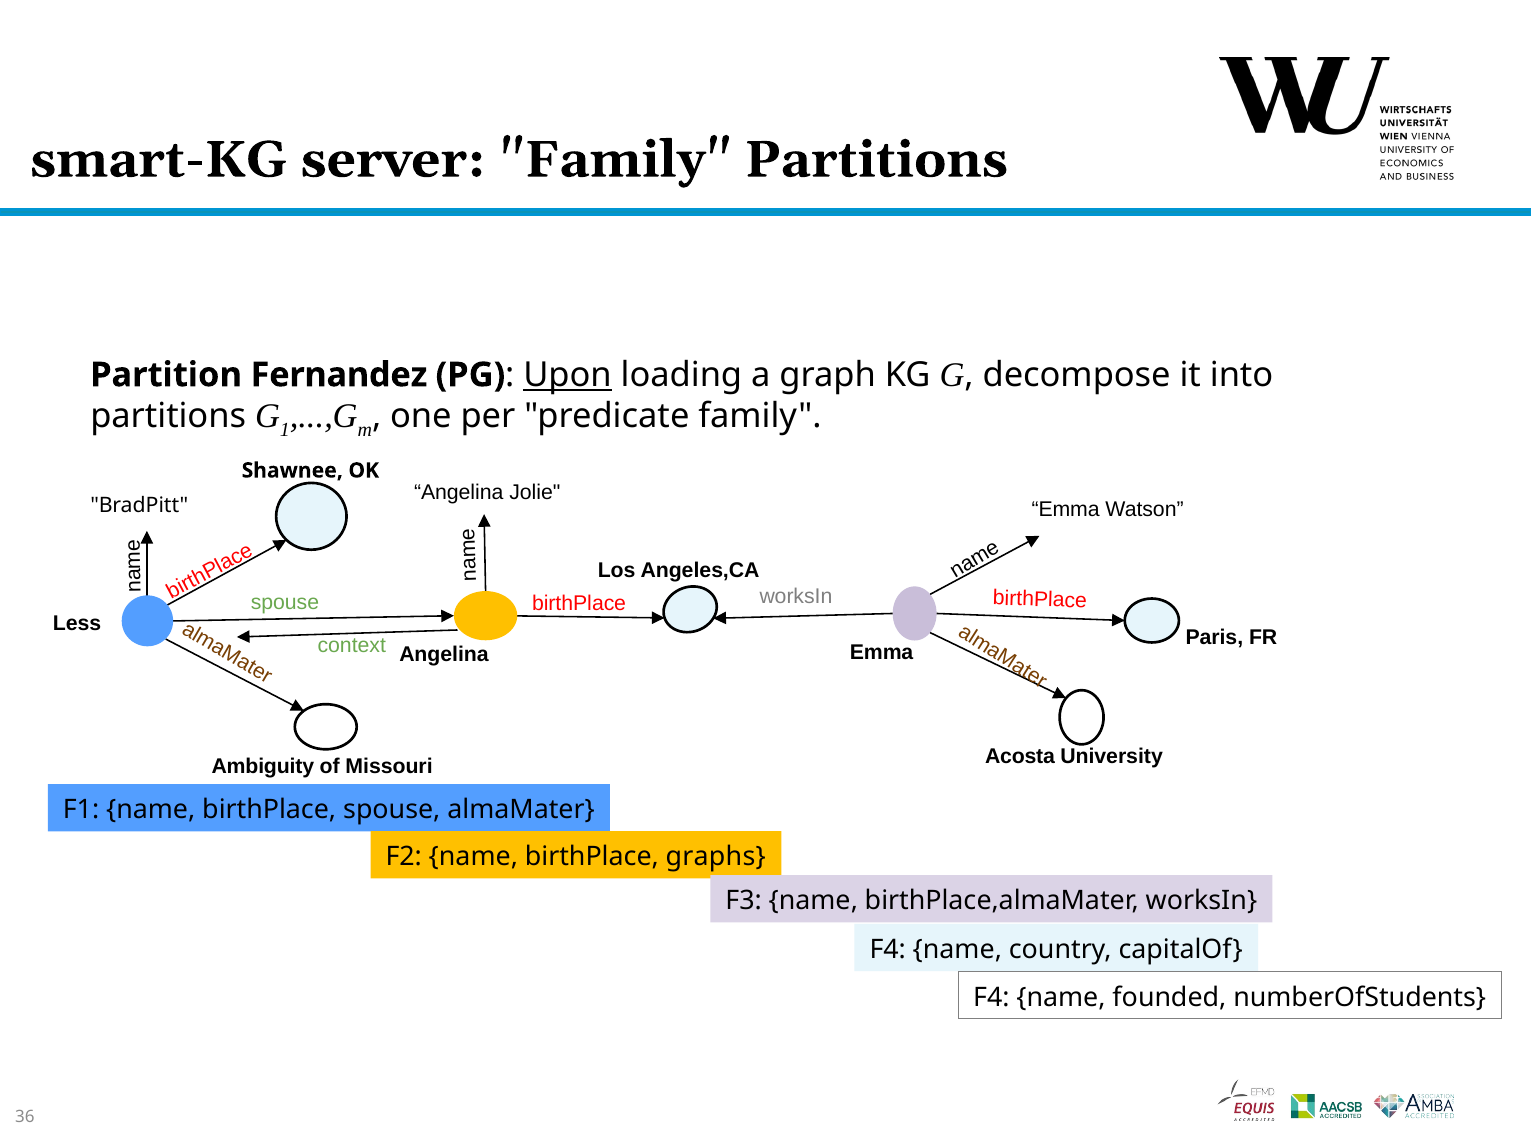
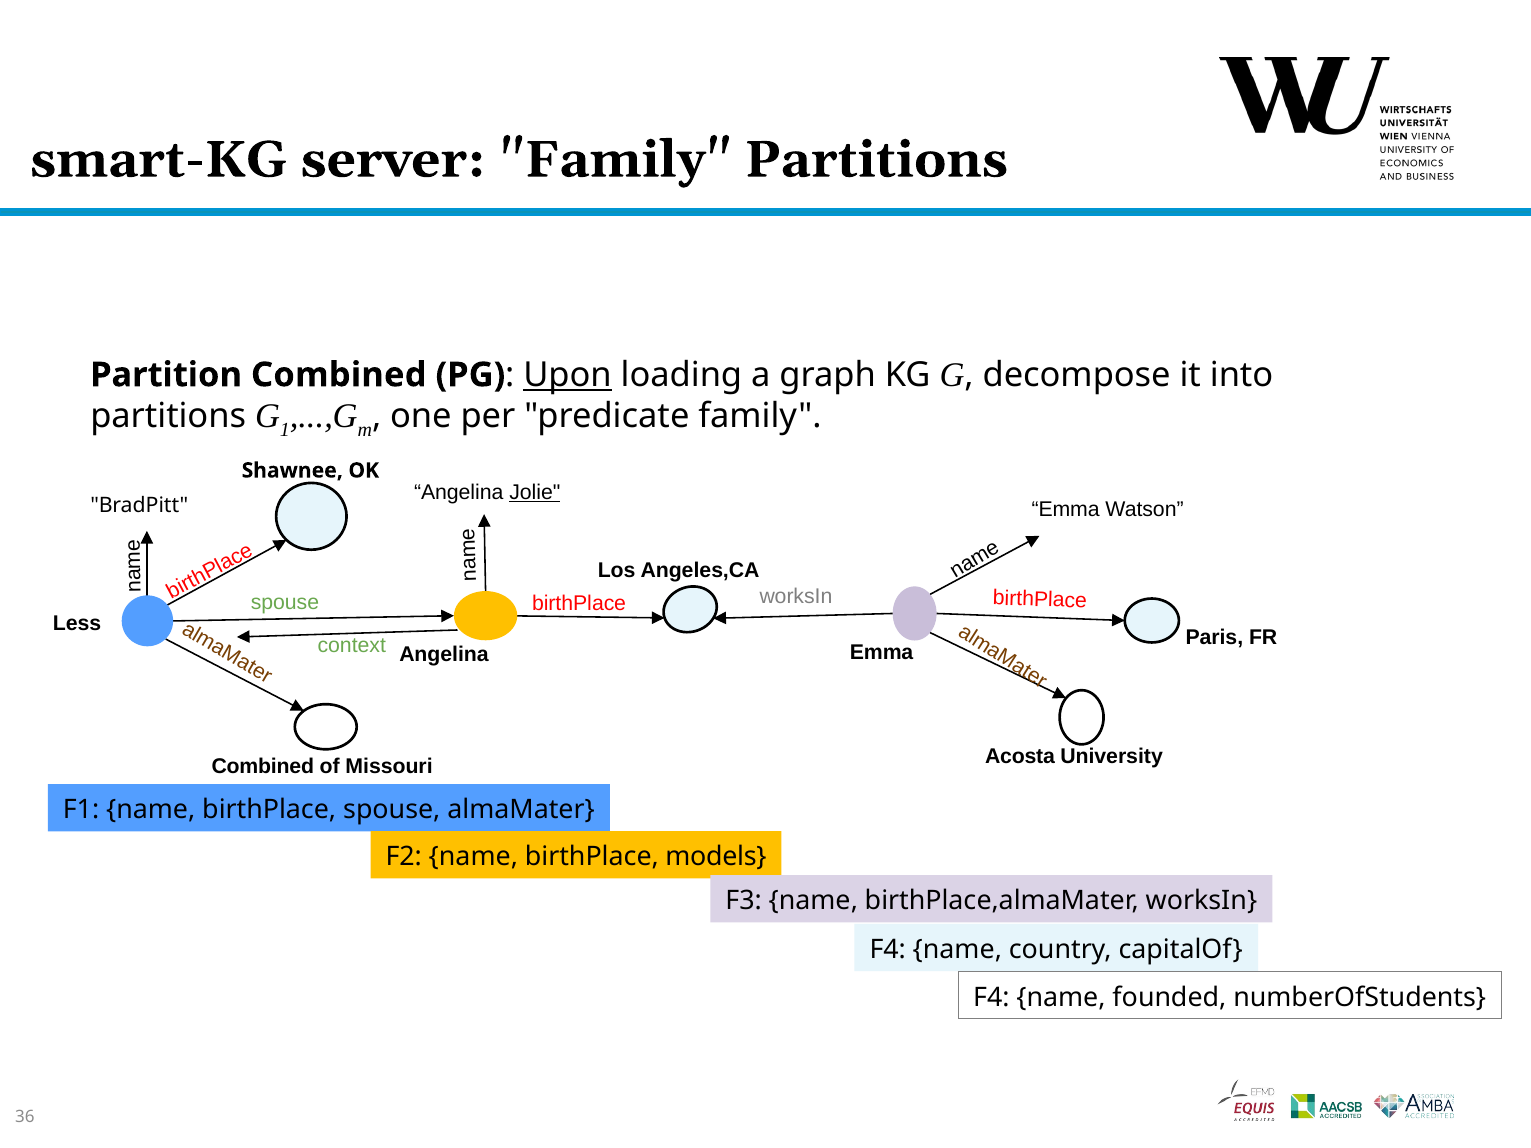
Partition Fernandez: Fernandez -> Combined
Jolie underline: none -> present
Ambiguity at (263, 766): Ambiguity -> Combined
graphs: graphs -> models
